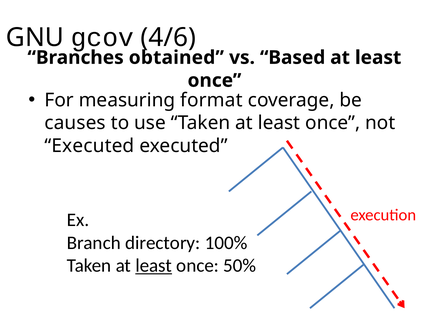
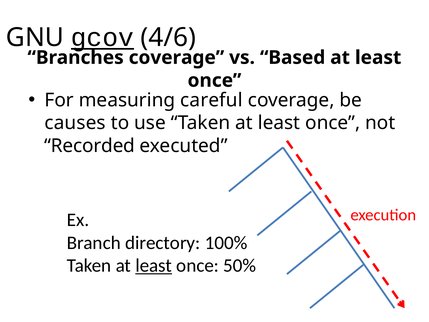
gcov underline: none -> present
Branches obtained: obtained -> coverage
format: format -> careful
Executed at (89, 146): Executed -> Recorded
